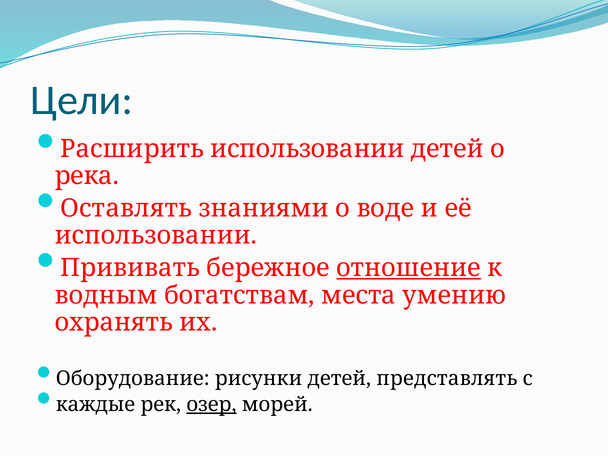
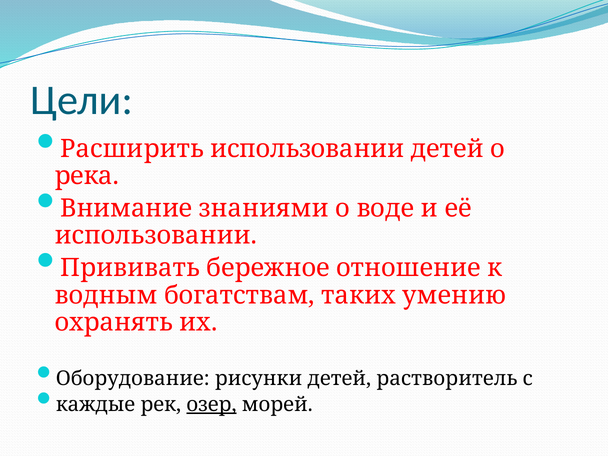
Оставлять: Оставлять -> Внимание
отношение underline: present -> none
места: места -> таких
представлять: представлять -> растворитель
